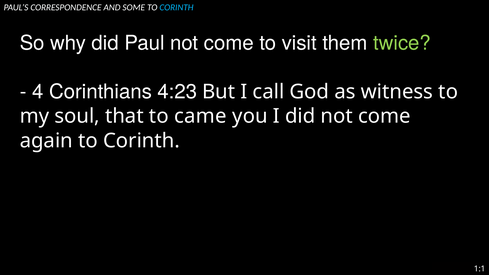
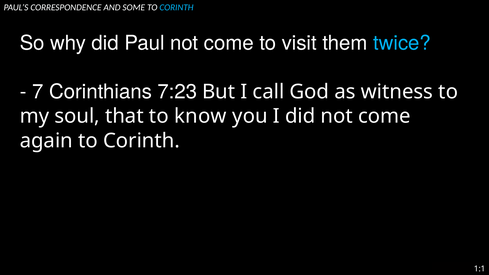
twice colour: light green -> light blue
4: 4 -> 7
4:23: 4:23 -> 7:23
came: came -> know
